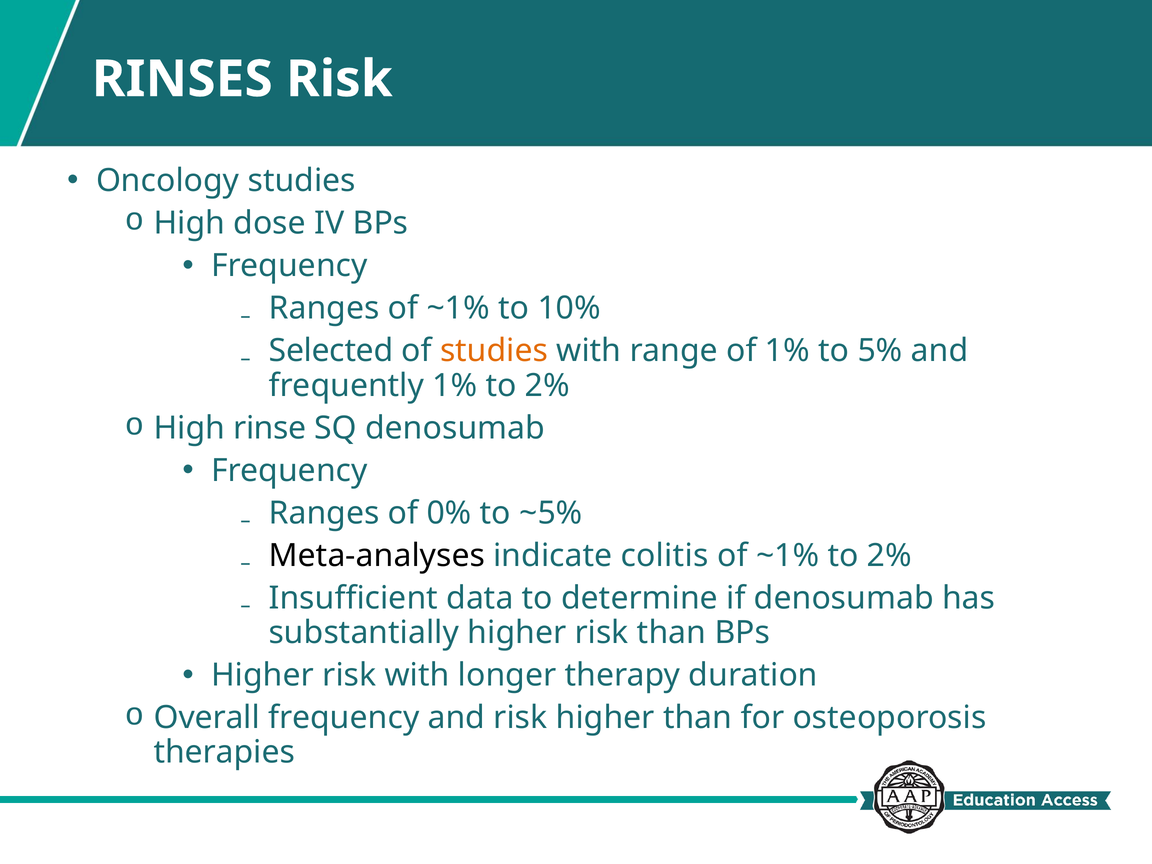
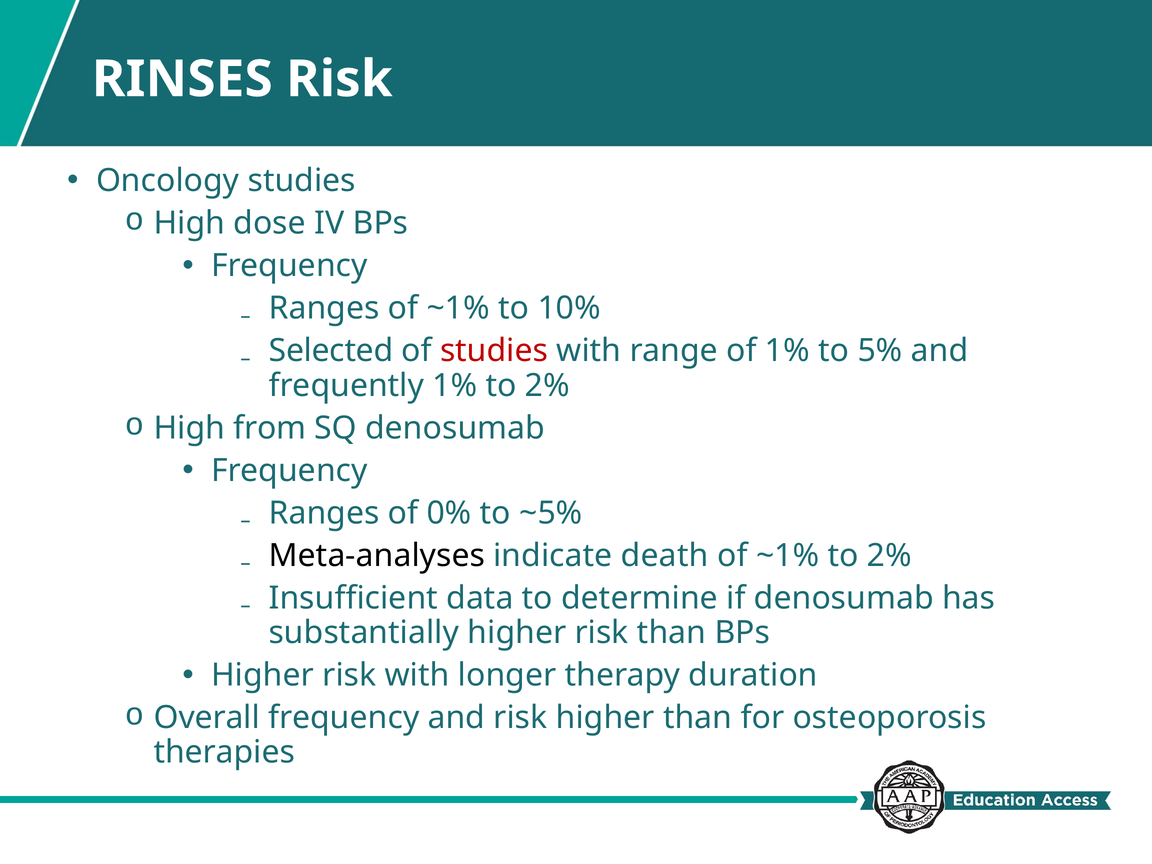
studies at (494, 351) colour: orange -> red
rinse: rinse -> from
colitis: colitis -> death
